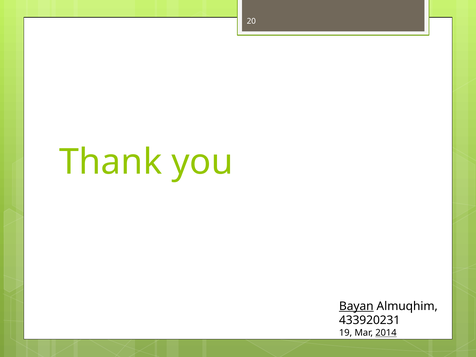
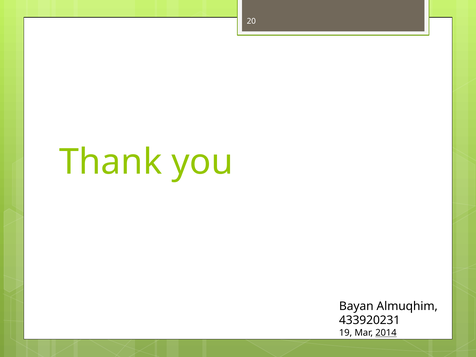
Bayan underline: present -> none
